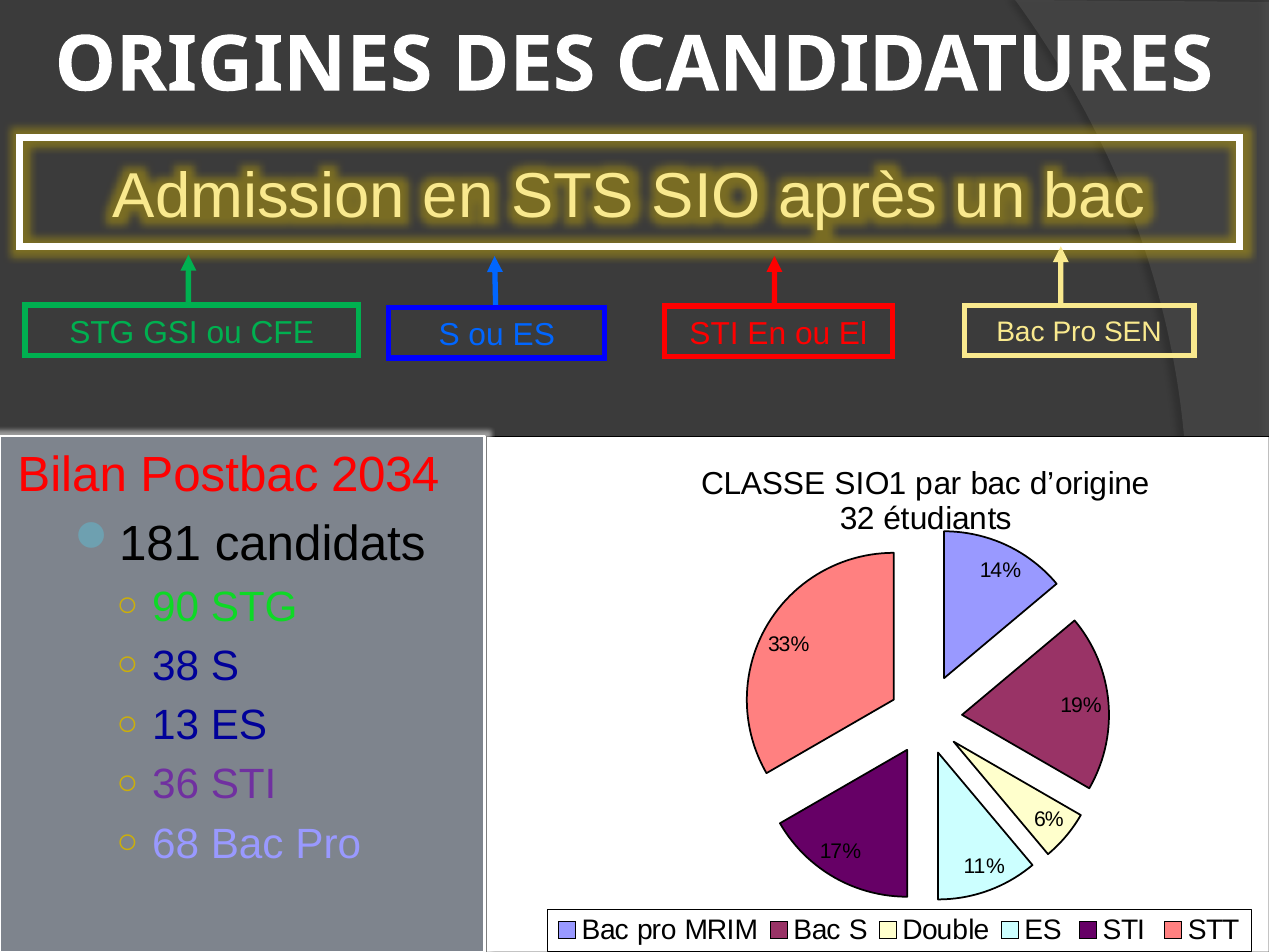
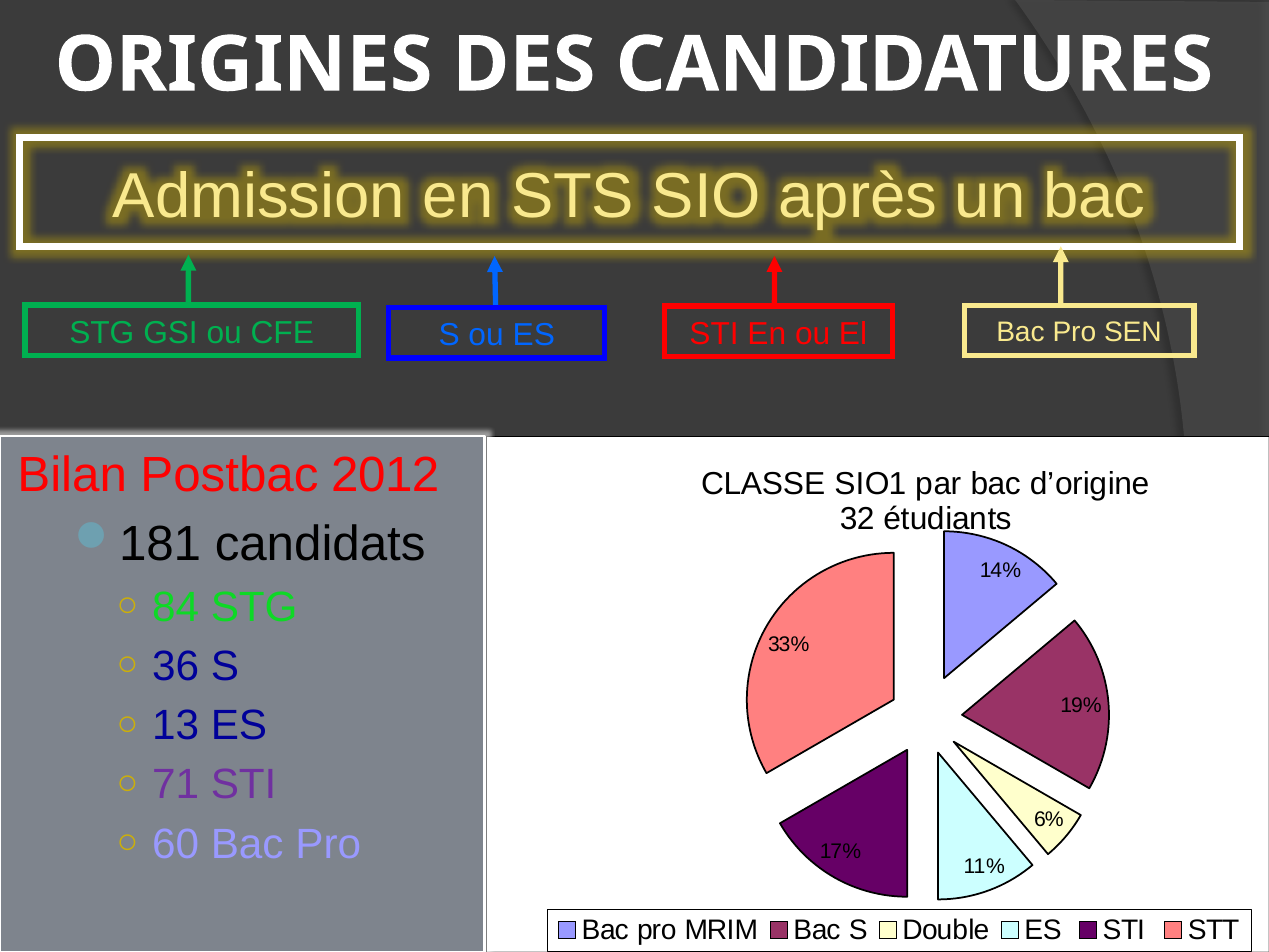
2034: 2034 -> 2012
90: 90 -> 84
38: 38 -> 36
36: 36 -> 71
68: 68 -> 60
